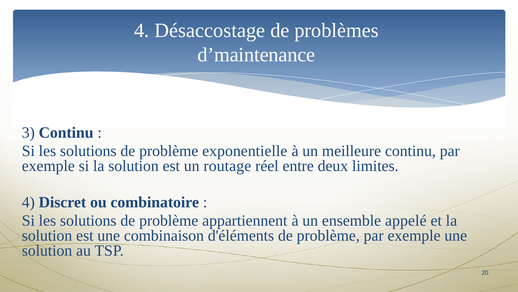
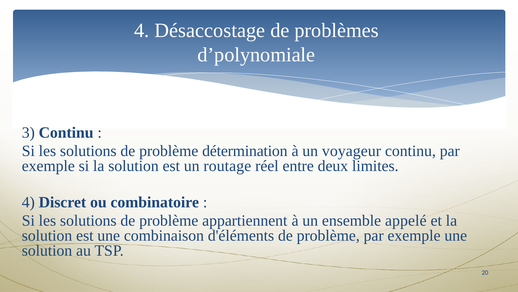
d’maintenance: d’maintenance -> d’polynomiale
exponentielle: exponentielle -> détermination
meilleure: meilleure -> voyageur
